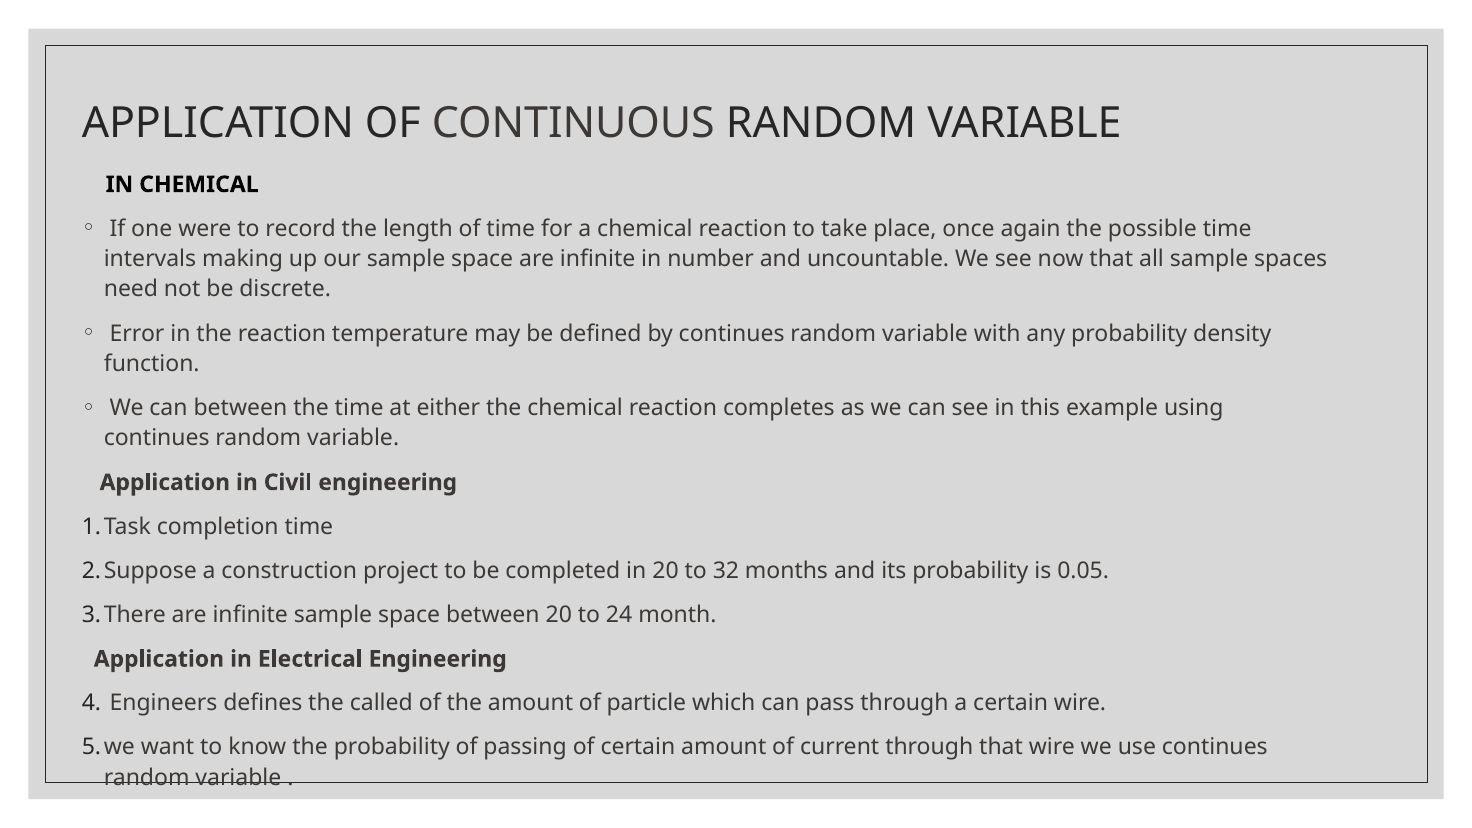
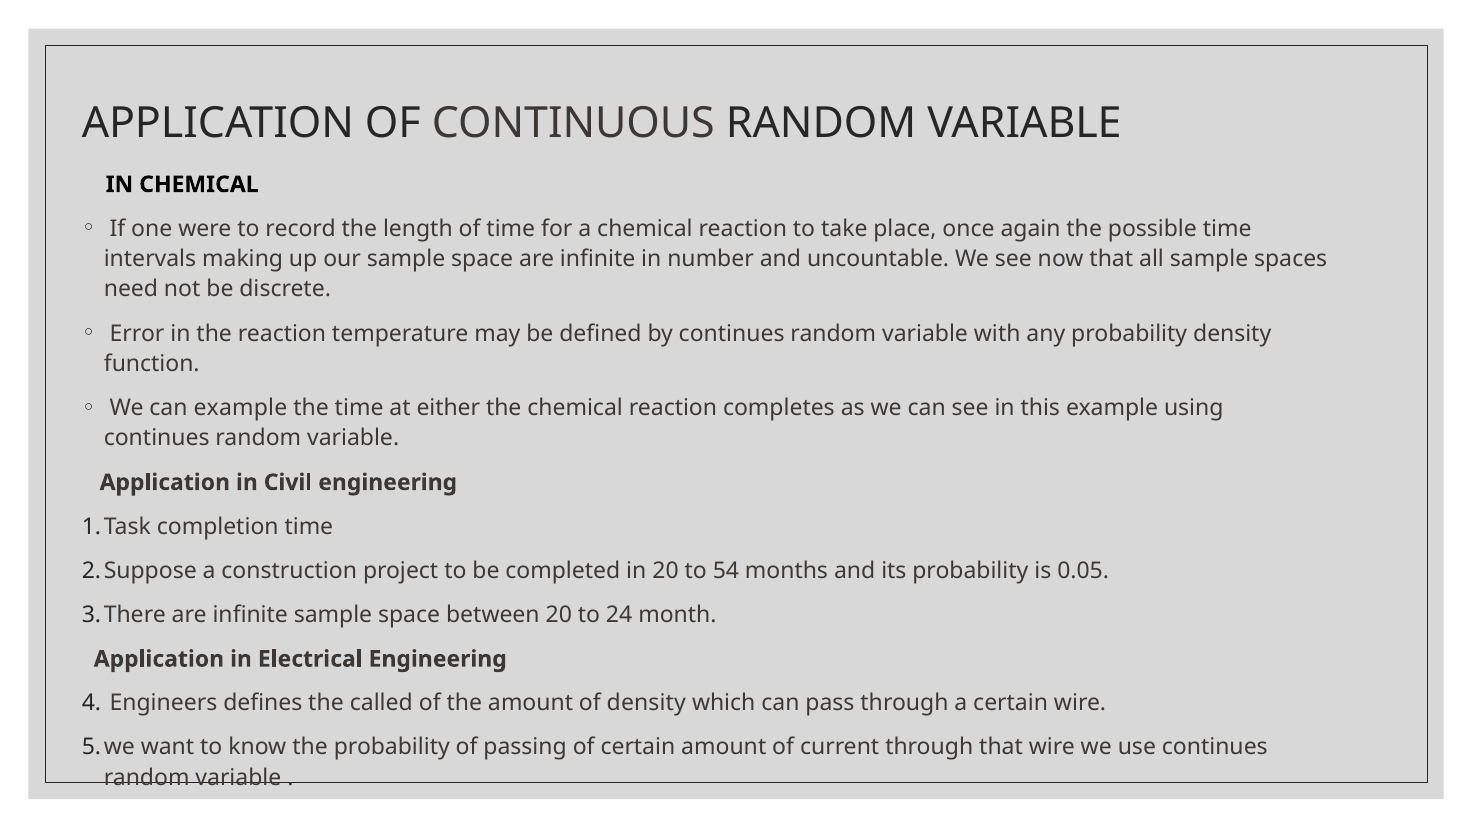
can between: between -> example
32: 32 -> 54
of particle: particle -> density
